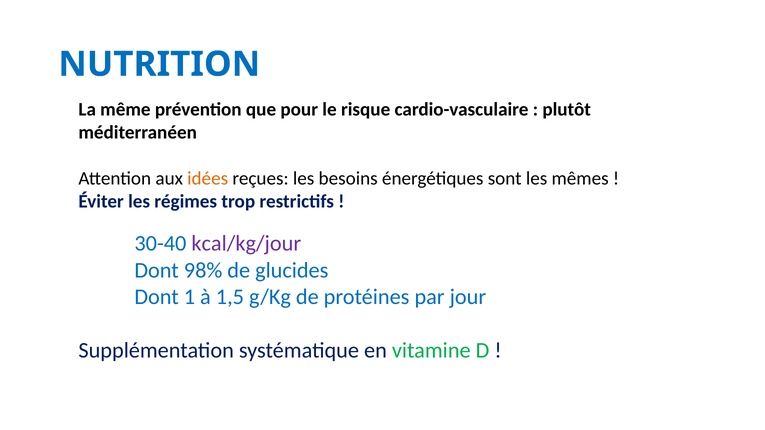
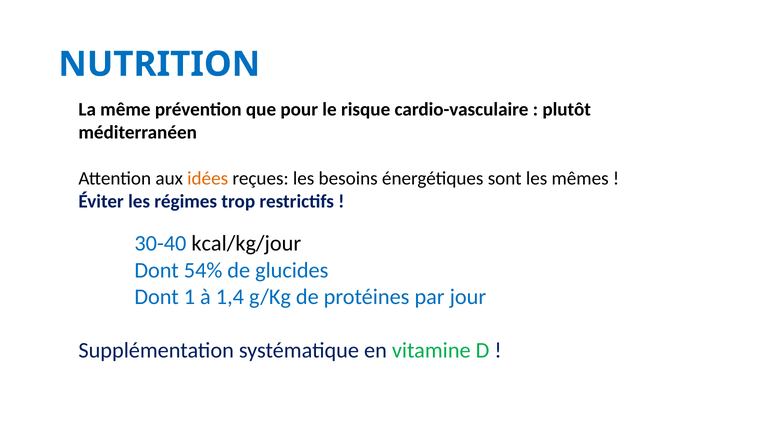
kcal/kg/jour colour: purple -> black
98%: 98% -> 54%
1,5: 1,5 -> 1,4
